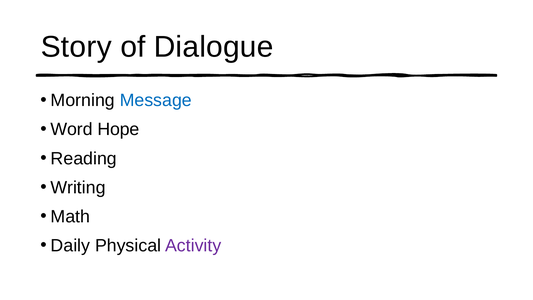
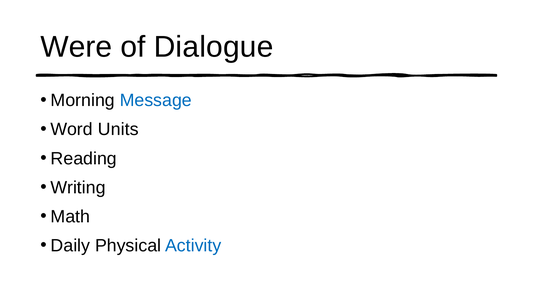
Story: Story -> Were
Hope: Hope -> Units
Activity colour: purple -> blue
